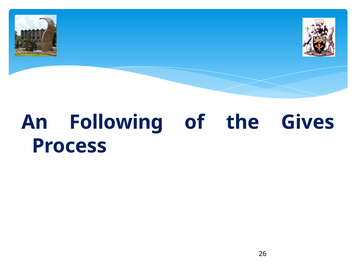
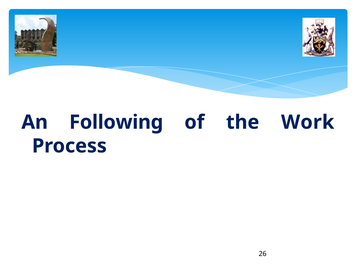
Gives: Gives -> Work
